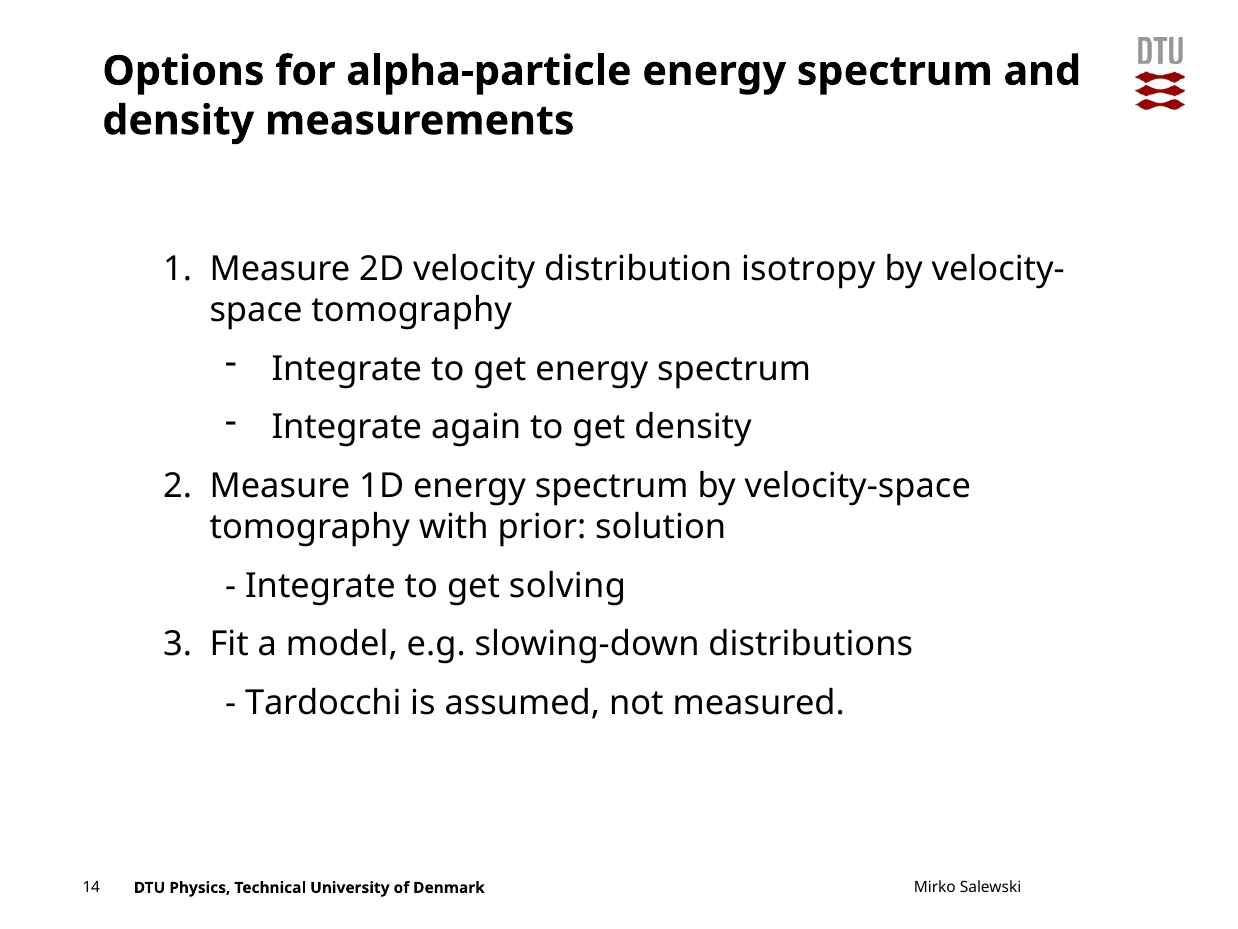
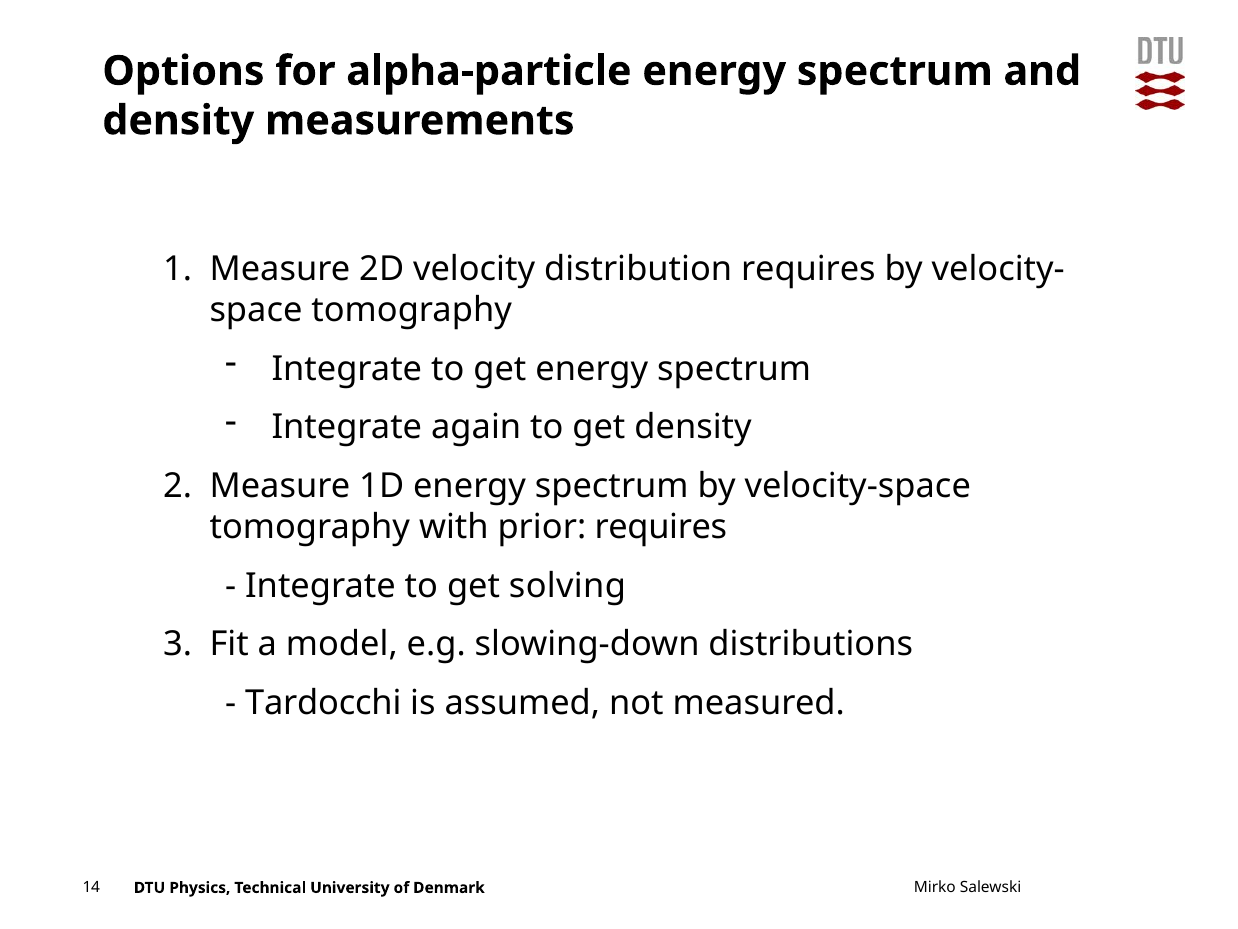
distribution isotropy: isotropy -> requires
prior solution: solution -> requires
